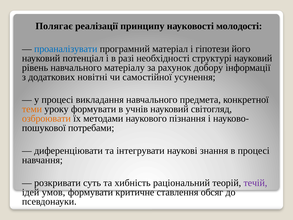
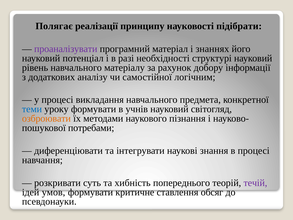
молодості: молодості -> підібрати
проаналізувати colour: blue -> purple
гіпотези: гіпотези -> знаннях
новітні: новітні -> аналізу
усунення: усунення -> логічним
теми colour: orange -> blue
раціональний: раціональний -> попереднього
